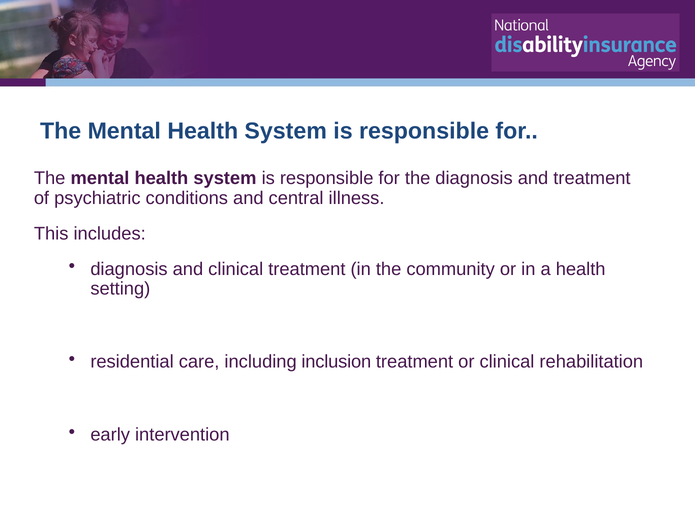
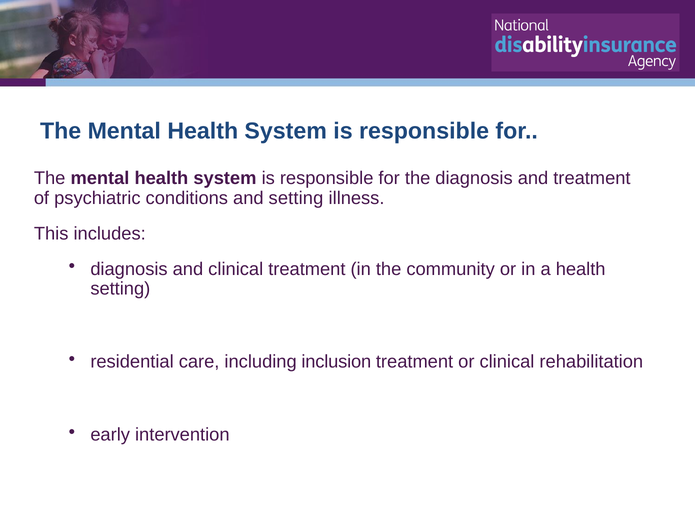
and central: central -> setting
